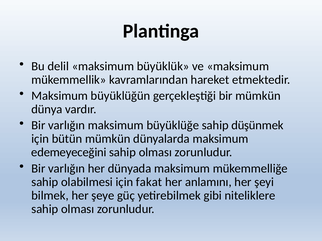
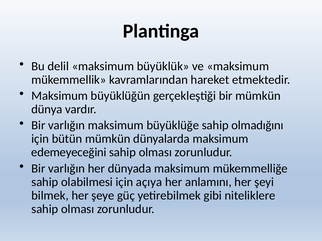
düşünmek: düşünmek -> olmadığını
fakat: fakat -> açıya
